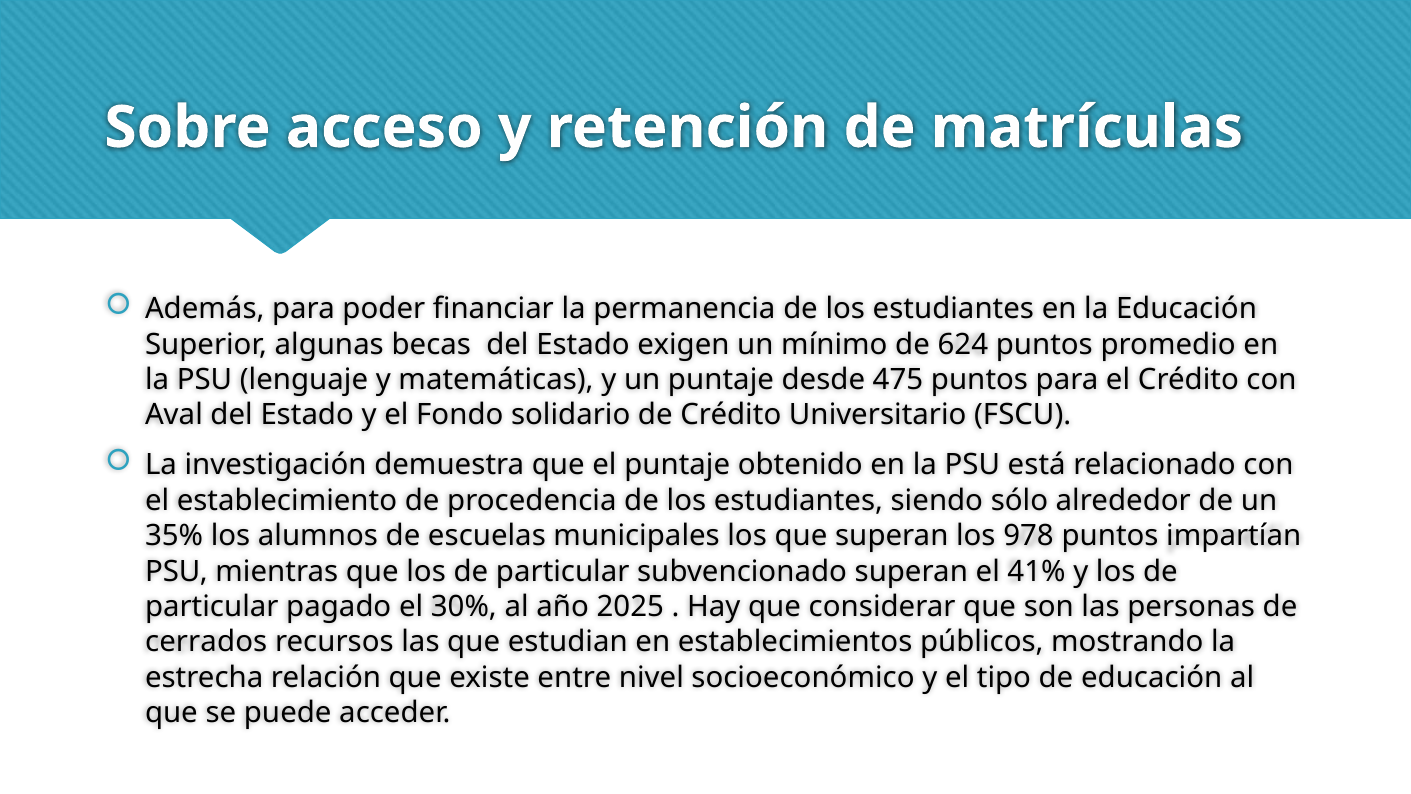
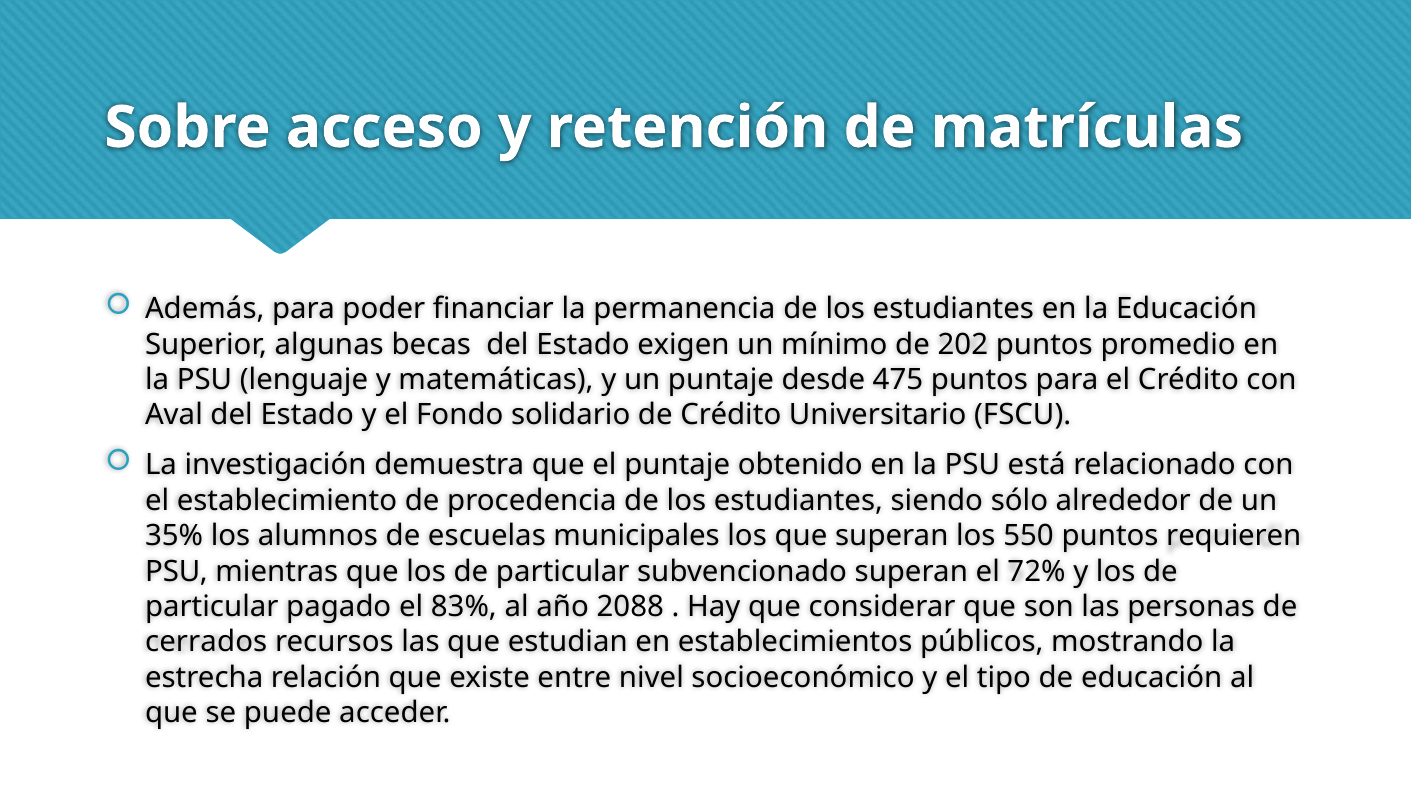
624: 624 -> 202
978: 978 -> 550
impartían: impartían -> requieren
41%: 41% -> 72%
30%: 30% -> 83%
2025: 2025 -> 2088
